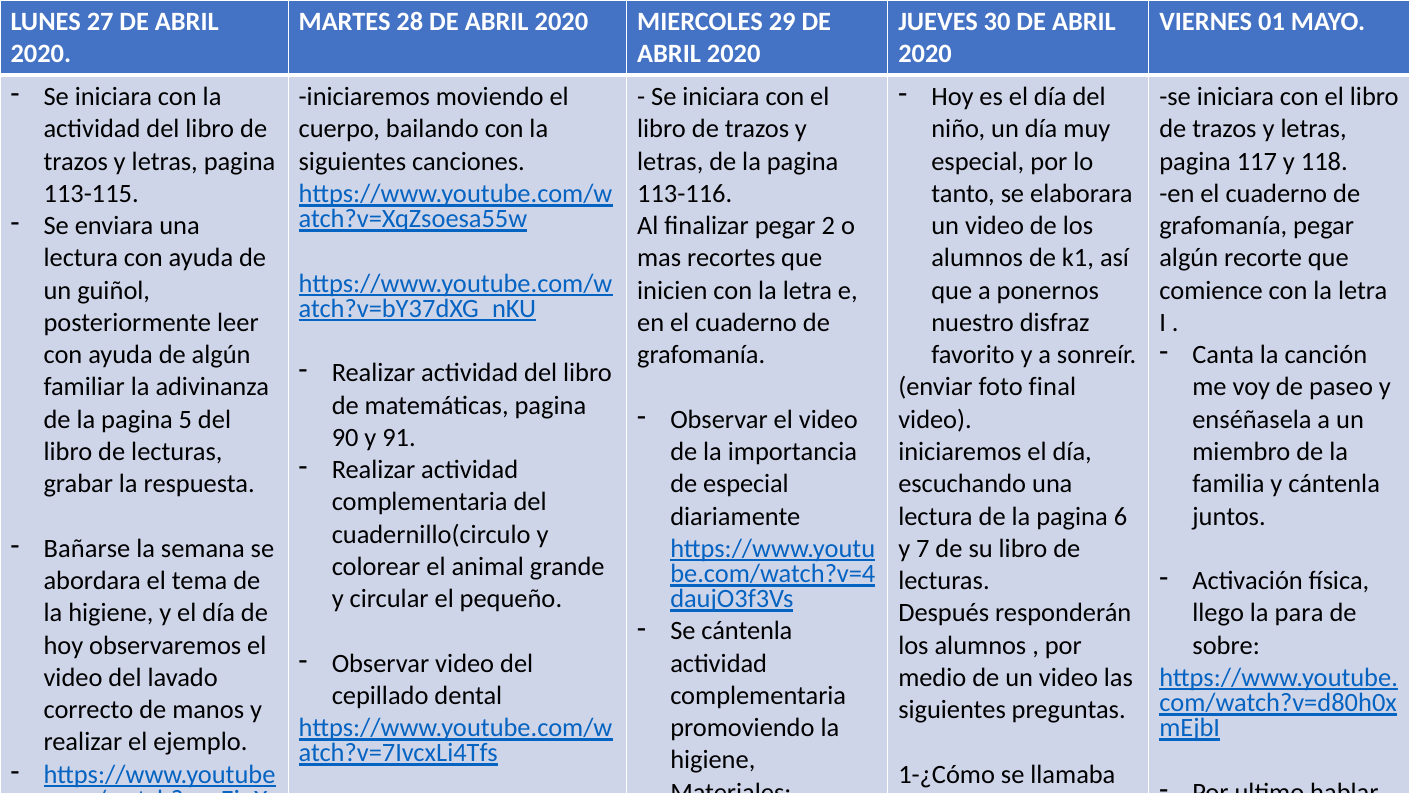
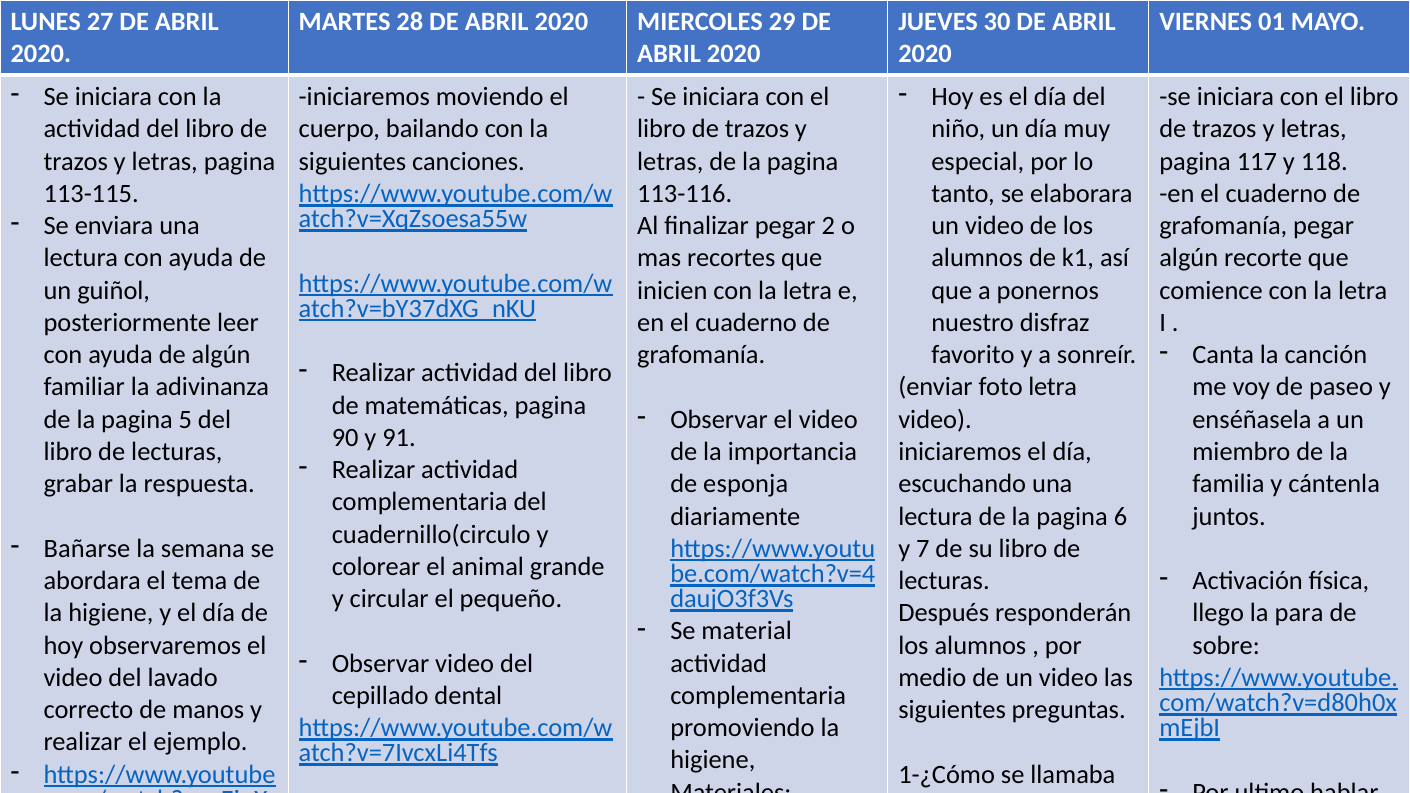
foto final: final -> letra
de especial: especial -> esponja
Se cántenla: cántenla -> material
